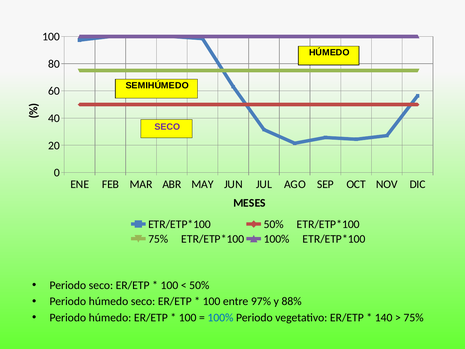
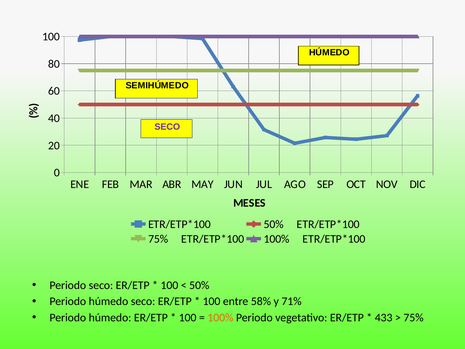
97%: 97% -> 58%
88%: 88% -> 71%
100% at (220, 318) colour: blue -> orange
140: 140 -> 433
